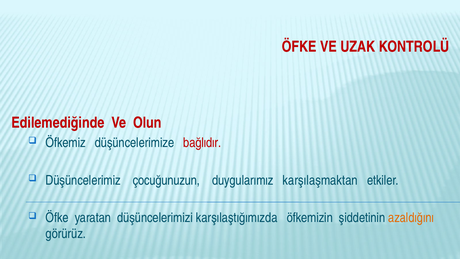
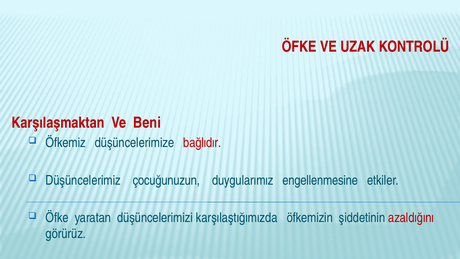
Edilemediğinde: Edilemediğinde -> Karşılaşmaktan
Olun: Olun -> Beni
karşılaşmaktan: karşılaşmaktan -> engellenmesine
azaldığını colour: orange -> red
